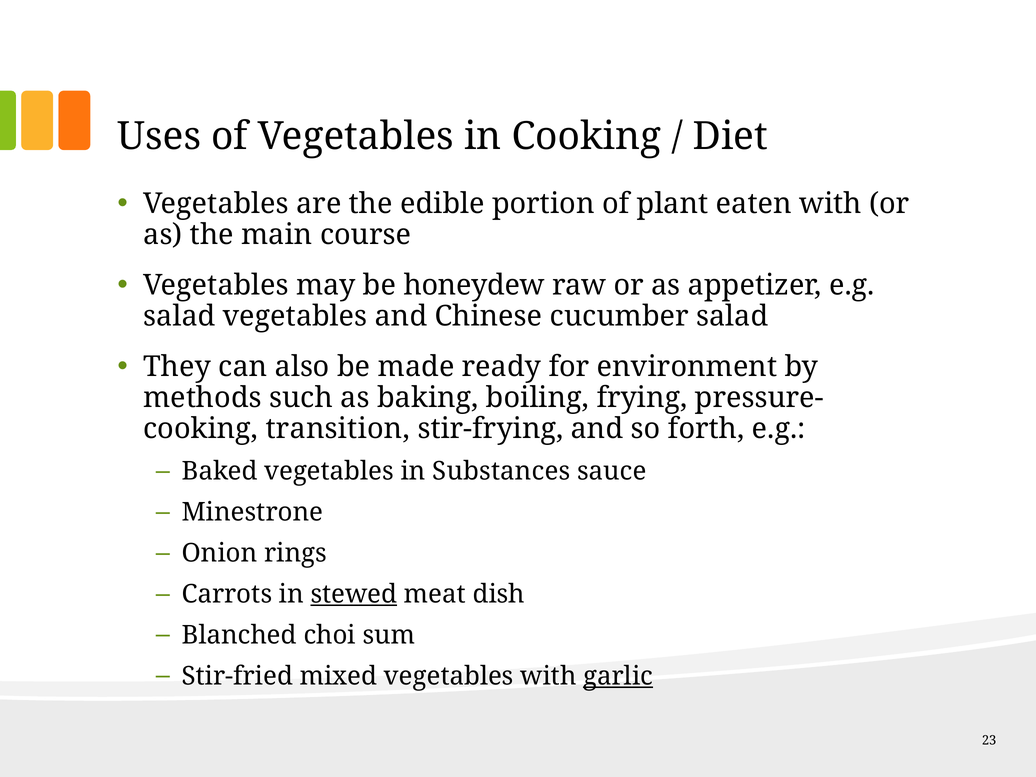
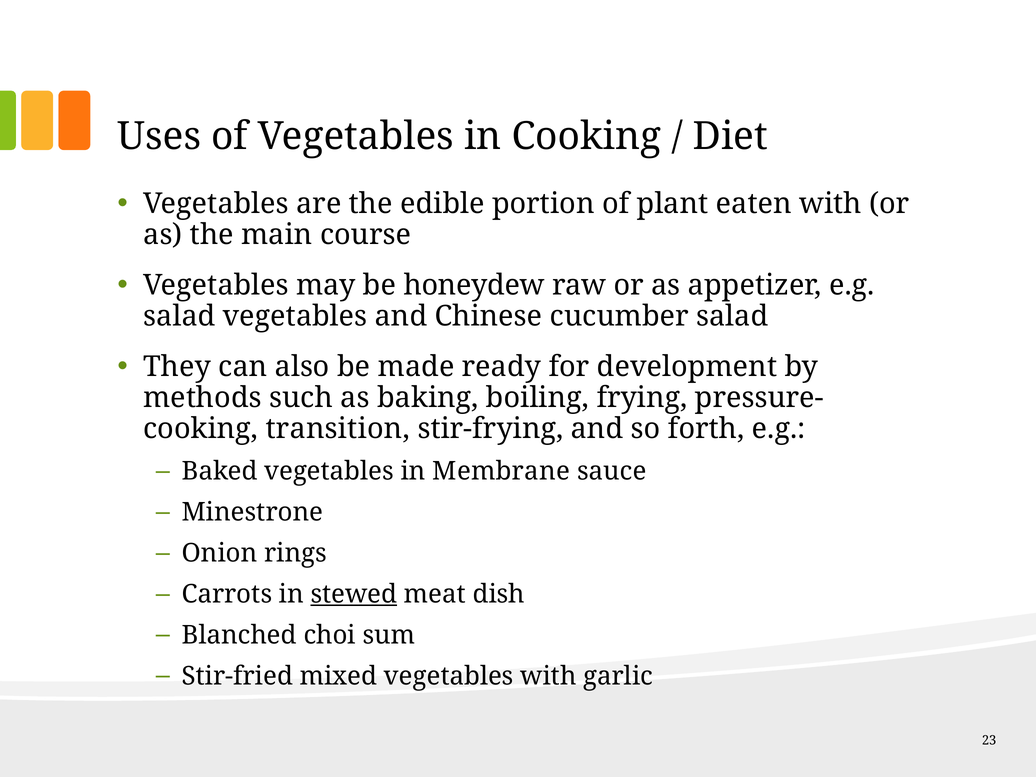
environment: environment -> development
Substances: Substances -> Membrane
garlic underline: present -> none
